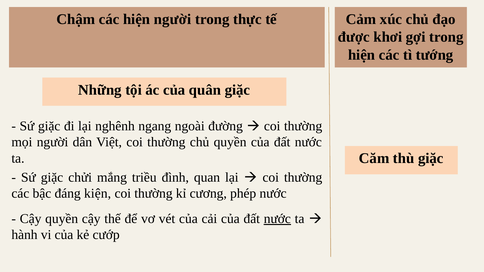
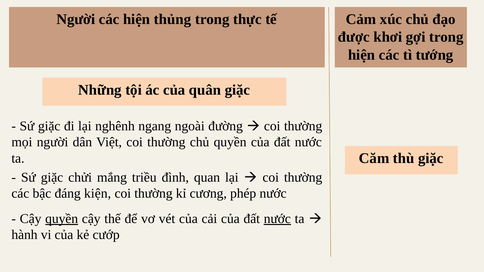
Chậm at (76, 19): Chậm -> Người
hiện người: người -> thủng
quyền at (62, 219) underline: none -> present
